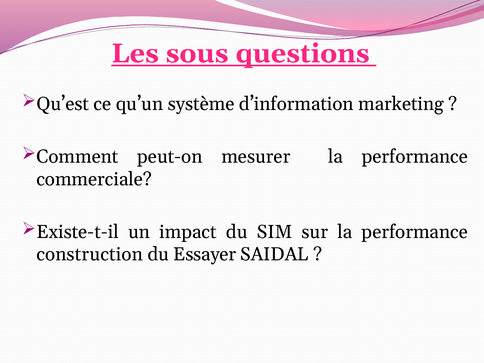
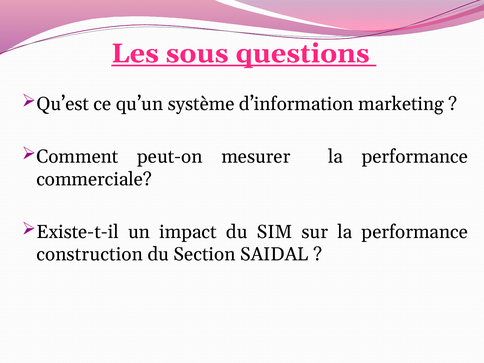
Essayer: Essayer -> Section
